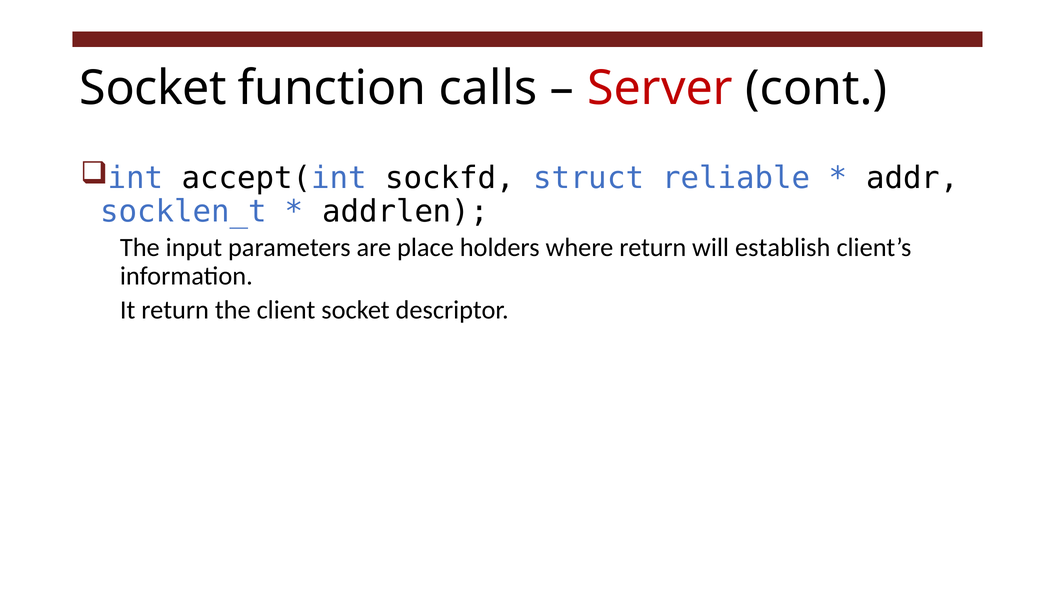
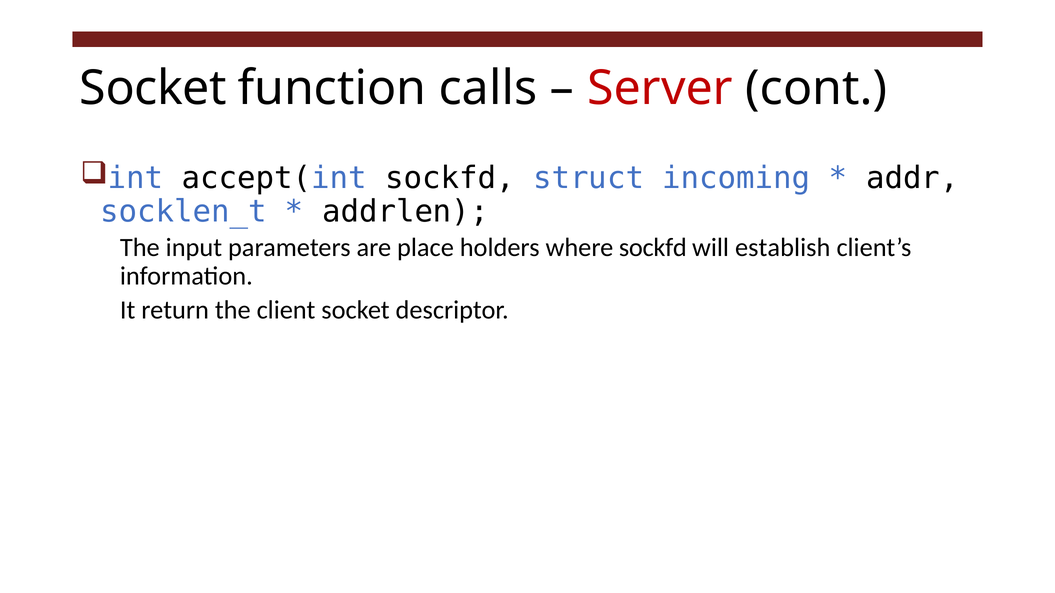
reliable: reliable -> incoming
where return: return -> sockfd
